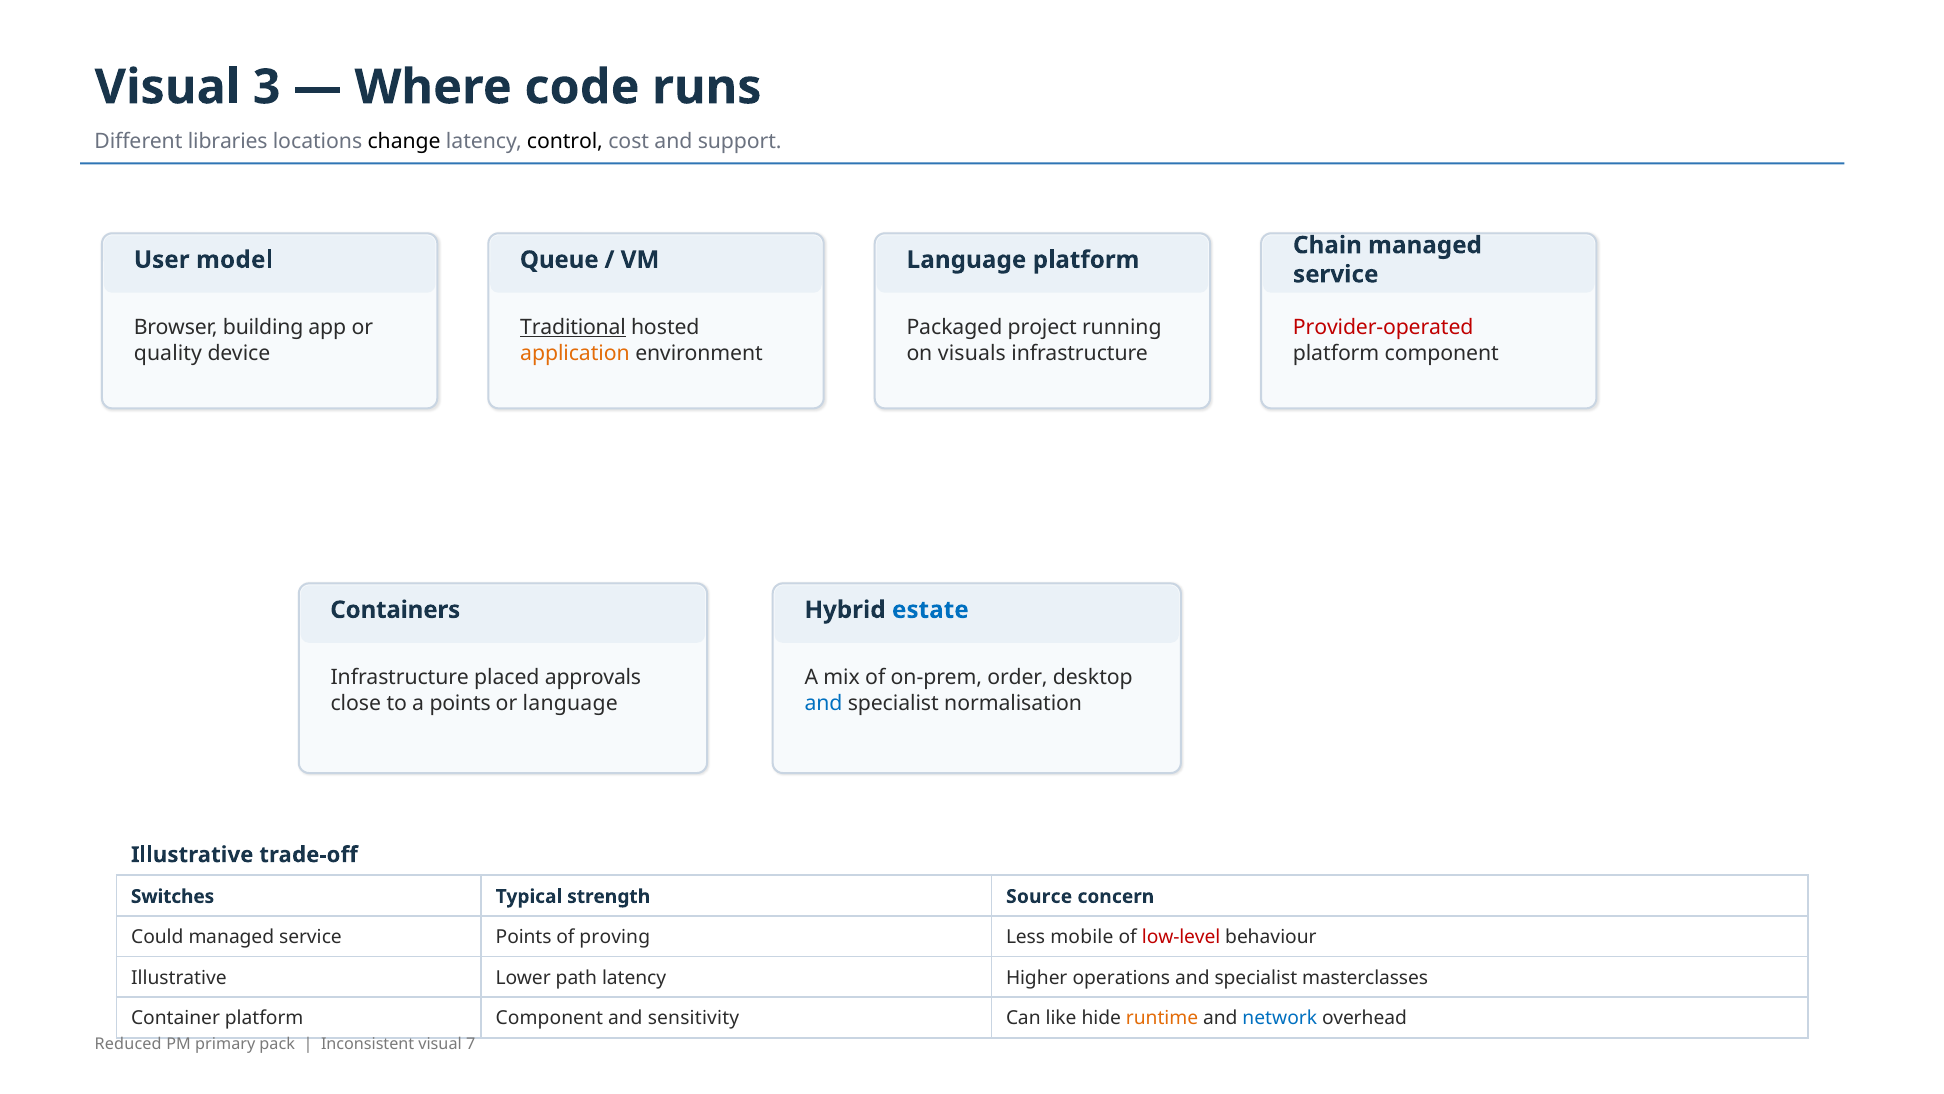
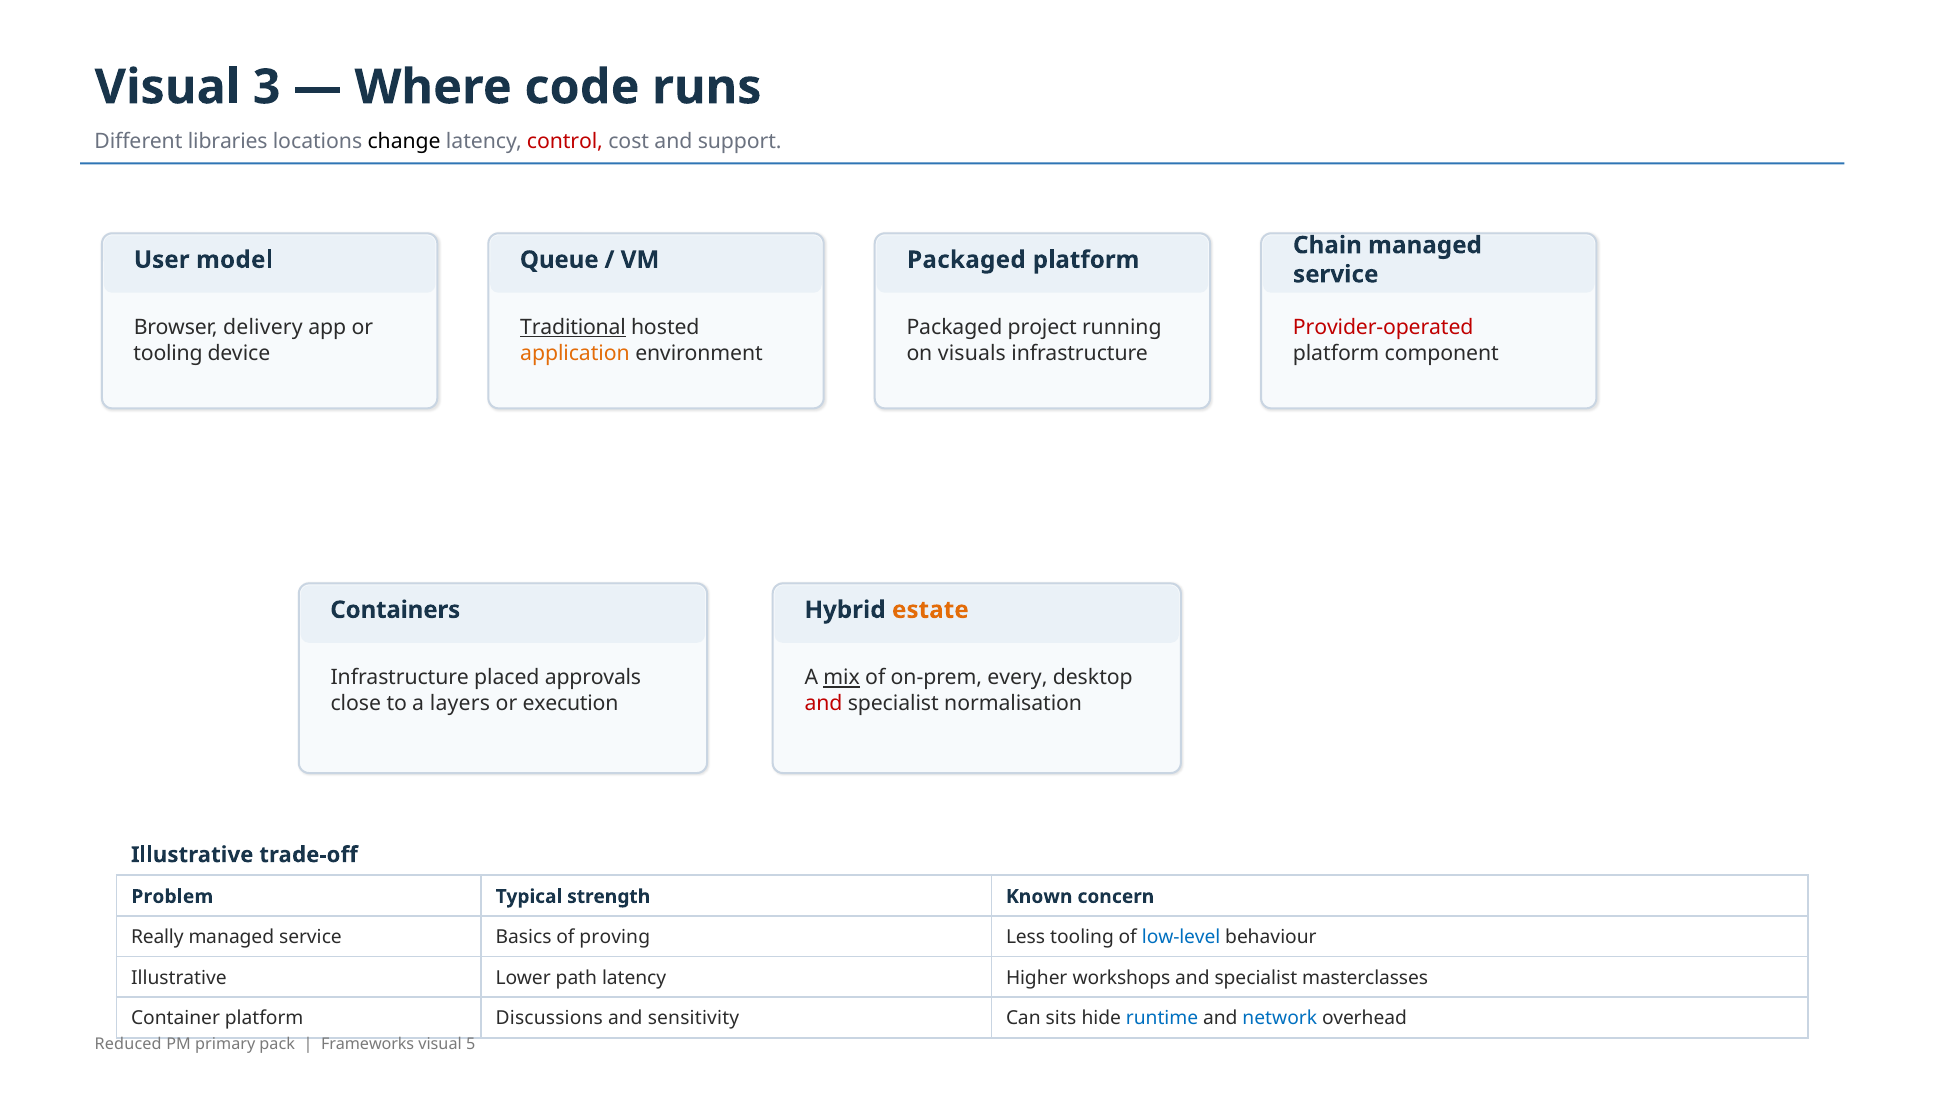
control colour: black -> red
Language at (966, 260): Language -> Packaged
building: building -> delivery
quality at (168, 353): quality -> tooling
estate colour: blue -> orange
mix underline: none -> present
order: order -> every
a points: points -> layers
or language: language -> execution
and at (823, 703) colour: blue -> red
Switches: Switches -> Problem
Source: Source -> Known
Could: Could -> Really
service Points: Points -> Basics
Less mobile: mobile -> tooling
low-level colour: red -> blue
operations: operations -> workshops
Container platform Component: Component -> Discussions
like: like -> sits
runtime colour: orange -> blue
Inconsistent: Inconsistent -> Frameworks
7: 7 -> 5
